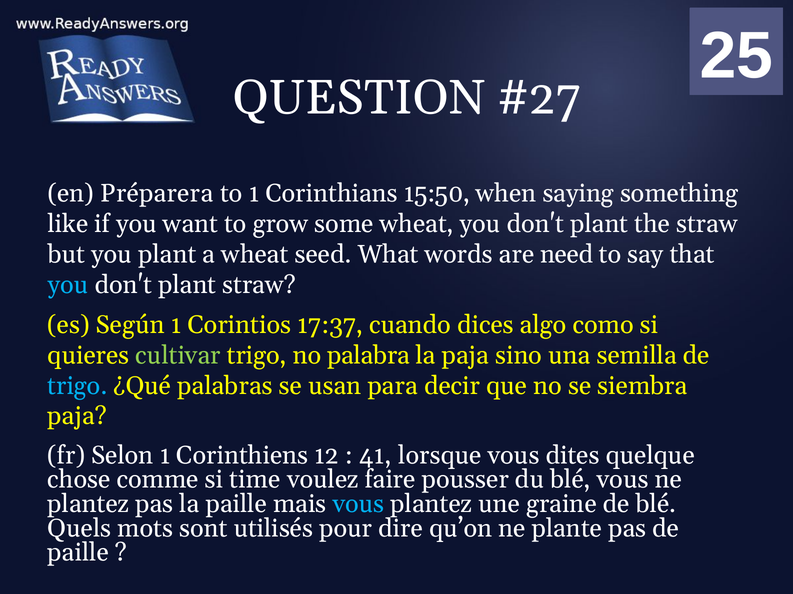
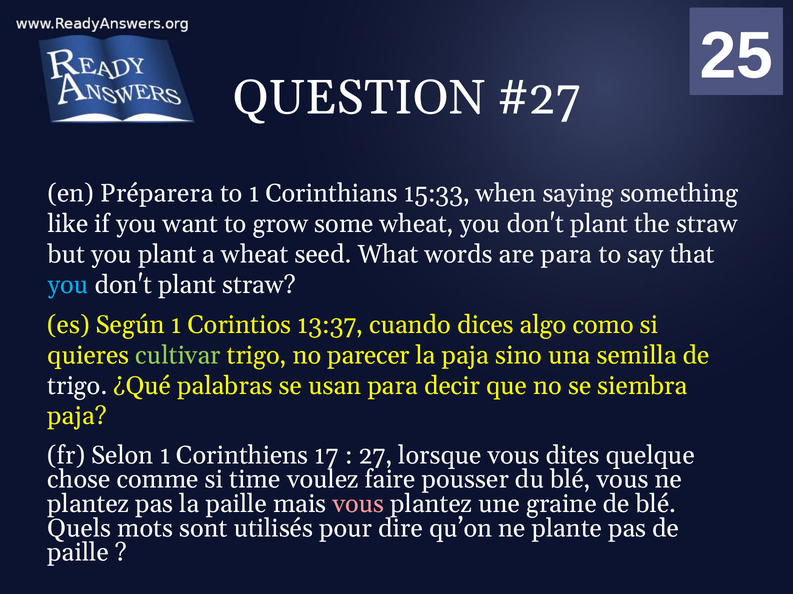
15:50: 15:50 -> 15:33
are need: need -> para
17:37: 17:37 -> 13:37
palabra: palabra -> parecer
trigo at (77, 386) colour: light blue -> white
Corinthiens 12: 12 -> 17
41: 41 -> 27
vous at (358, 505) colour: light blue -> pink
